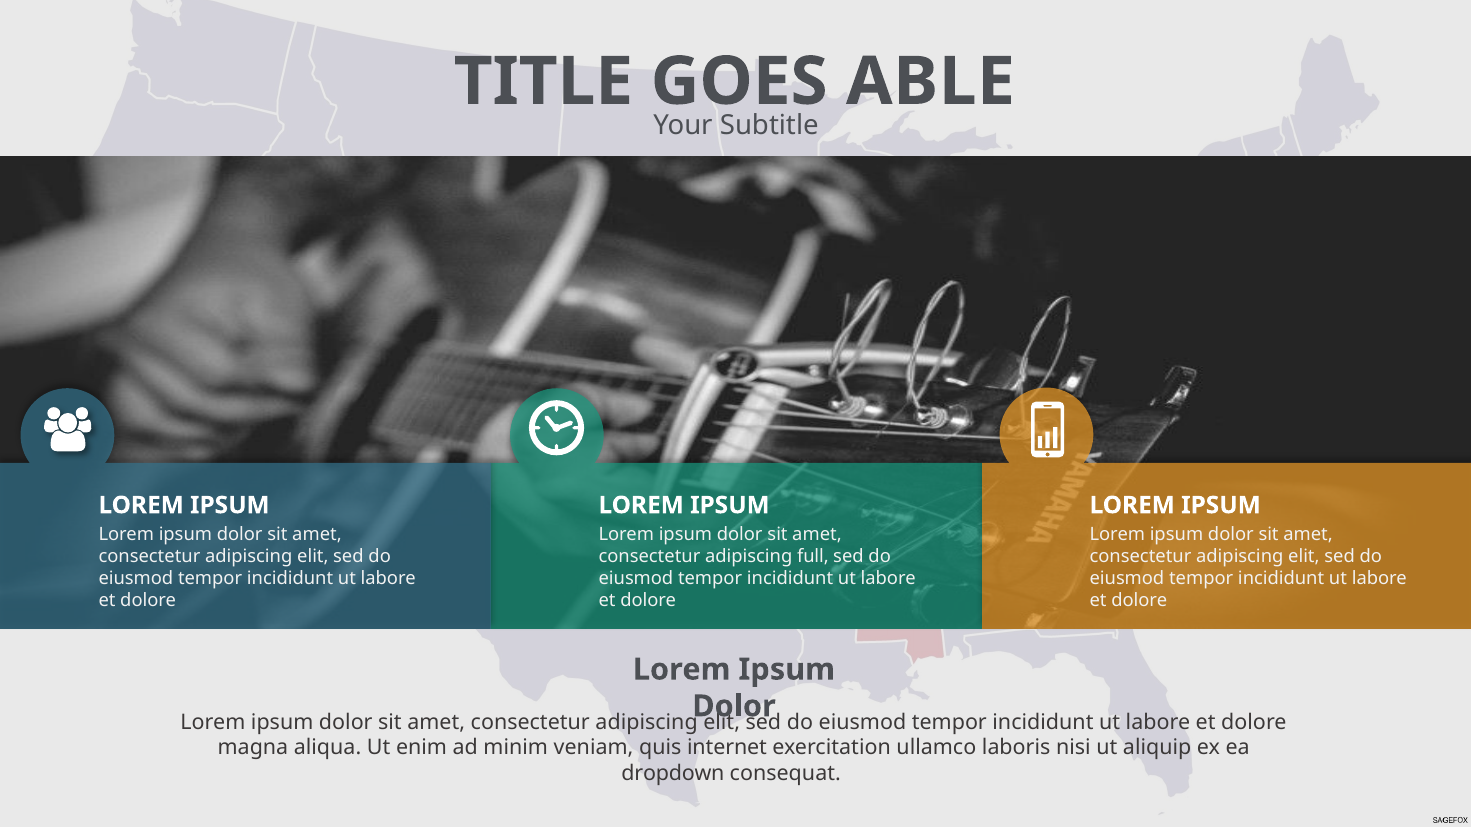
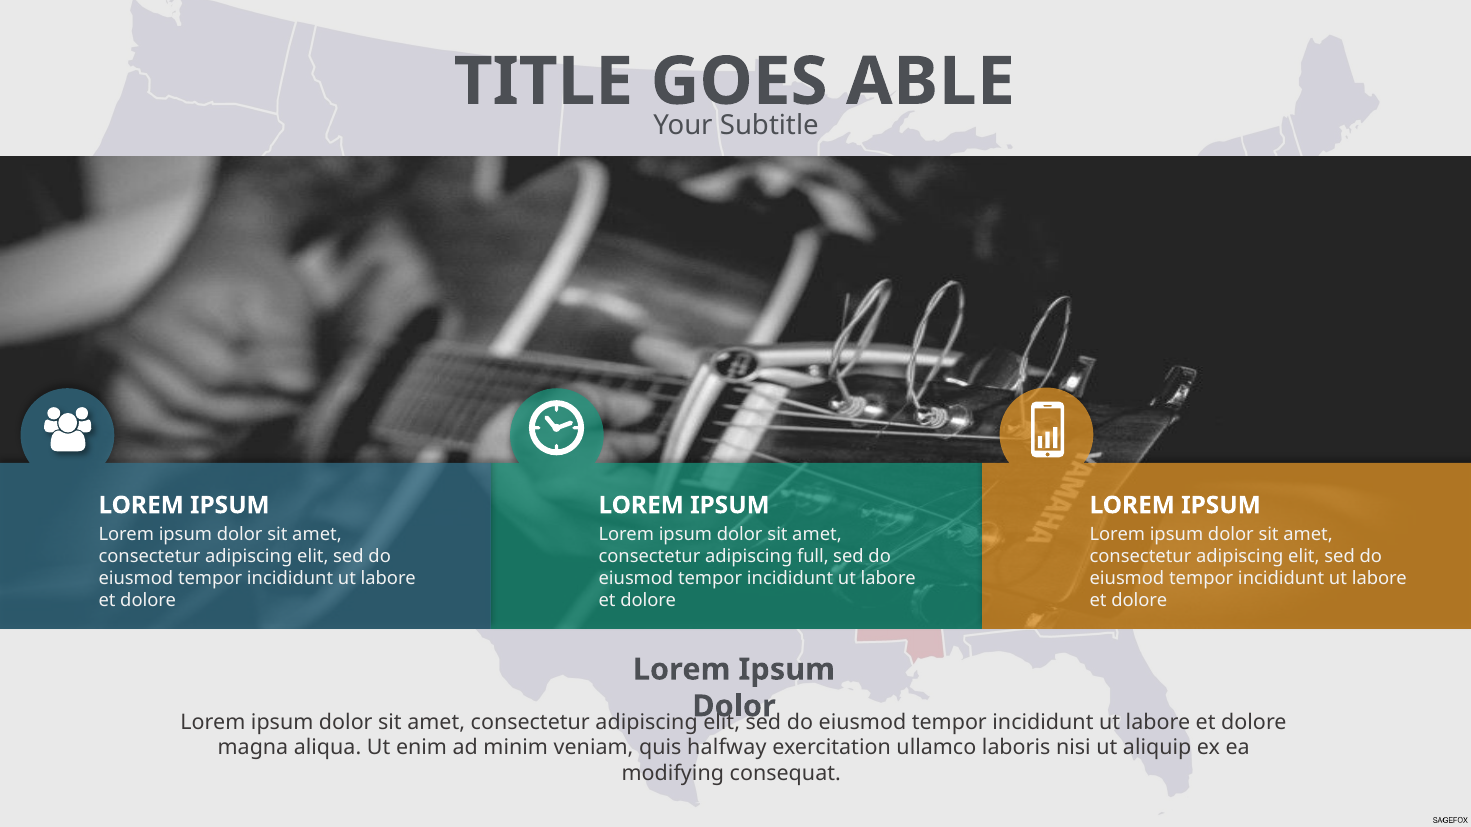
internet: internet -> halfway
dropdown: dropdown -> modifying
